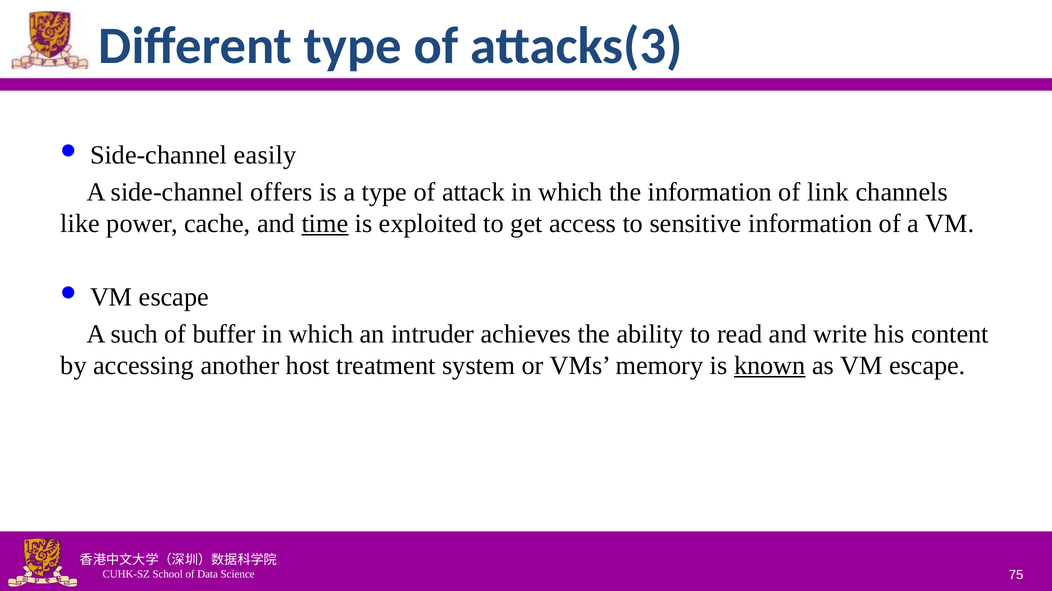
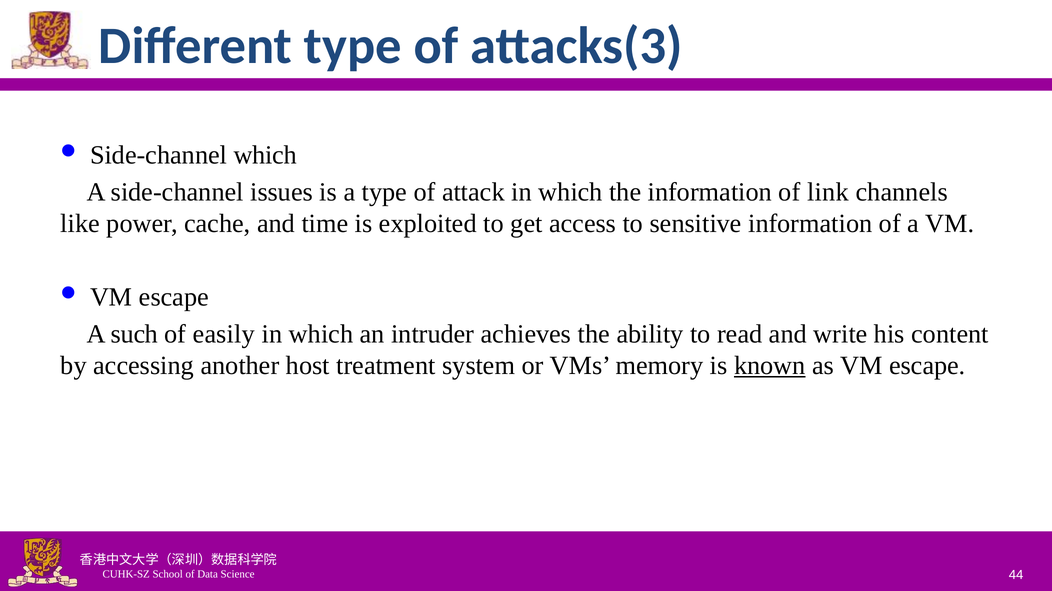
Side-channel easily: easily -> which
offers: offers -> issues
time underline: present -> none
buffer: buffer -> easily
75: 75 -> 44
